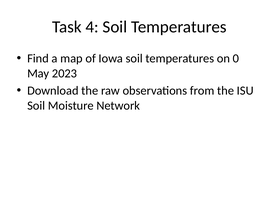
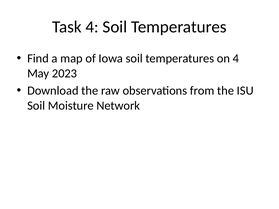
on 0: 0 -> 4
